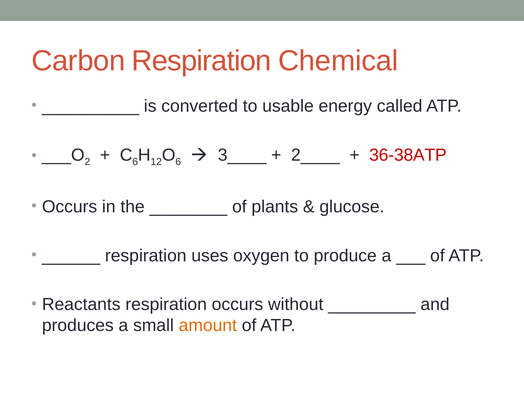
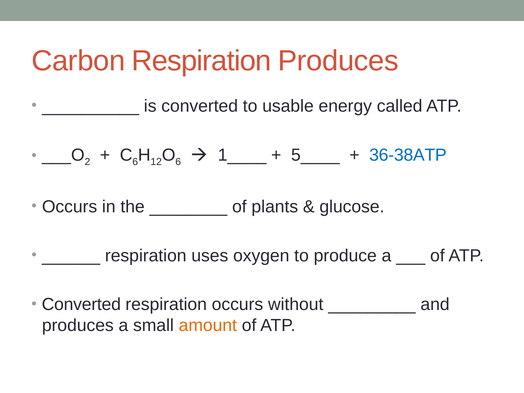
Respiration Chemical: Chemical -> Produces
3____: 3____ -> 1____
2____: 2____ -> 5____
36-38ATP colour: red -> blue
Reactants at (81, 304): Reactants -> Converted
